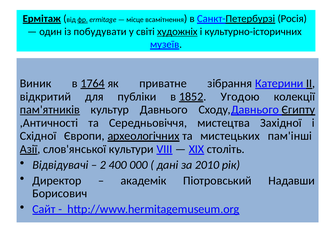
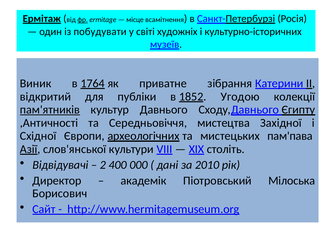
художніх underline: present -> none
пам'інші: пам'інші -> пам'пава
Надавши: Надавши -> Мілоська
